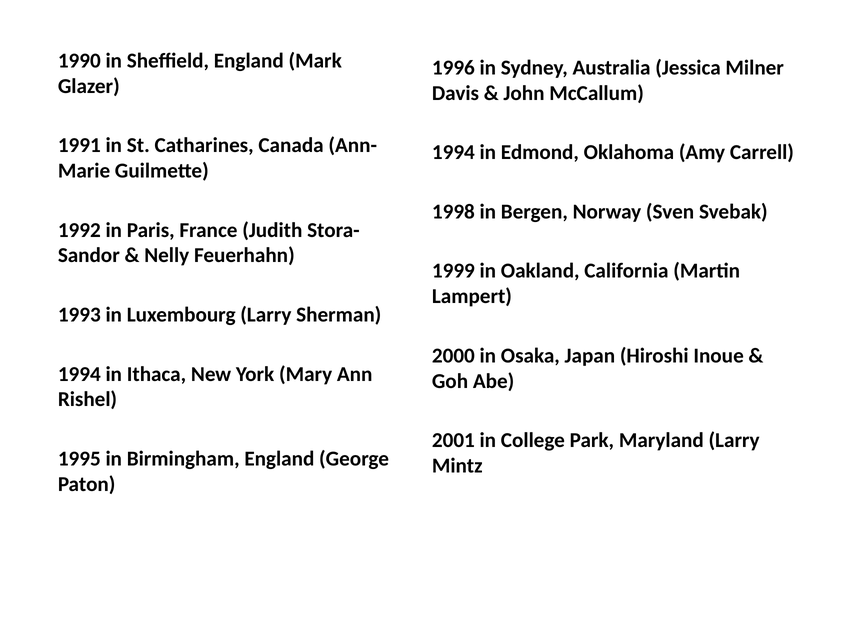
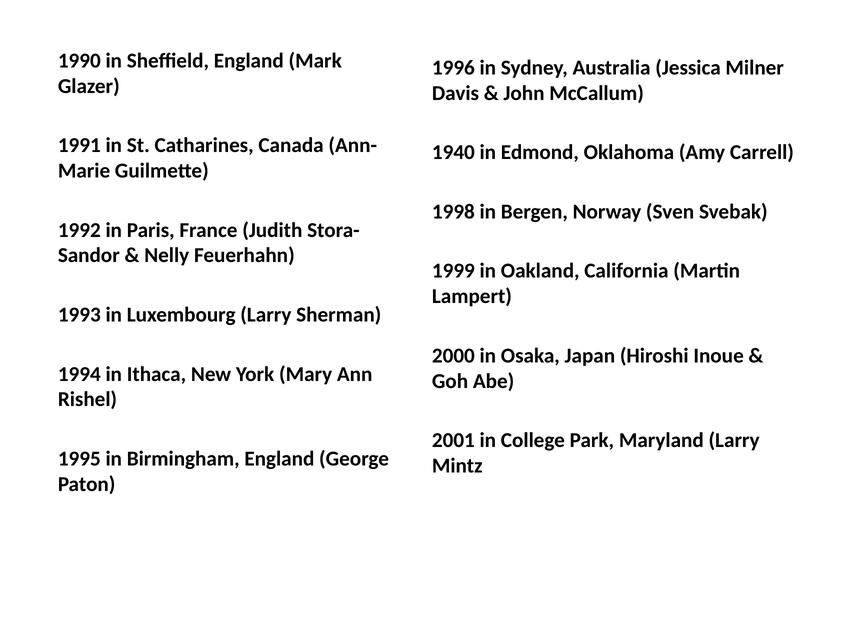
1994 at (453, 153): 1994 -> 1940
